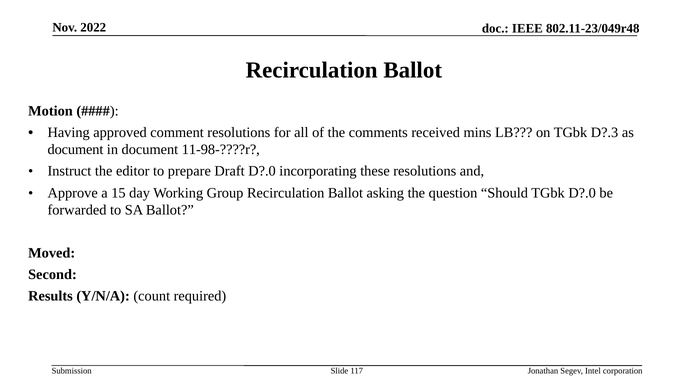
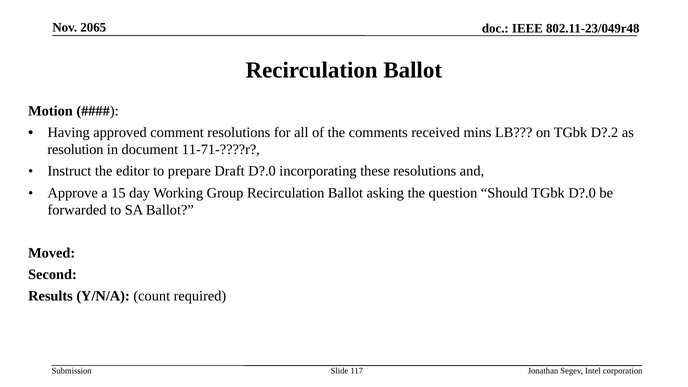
2022: 2022 -> 2065
D?.3: D?.3 -> D?.2
document at (75, 150): document -> resolution
11-98-????r: 11-98-????r -> 11-71-????r
